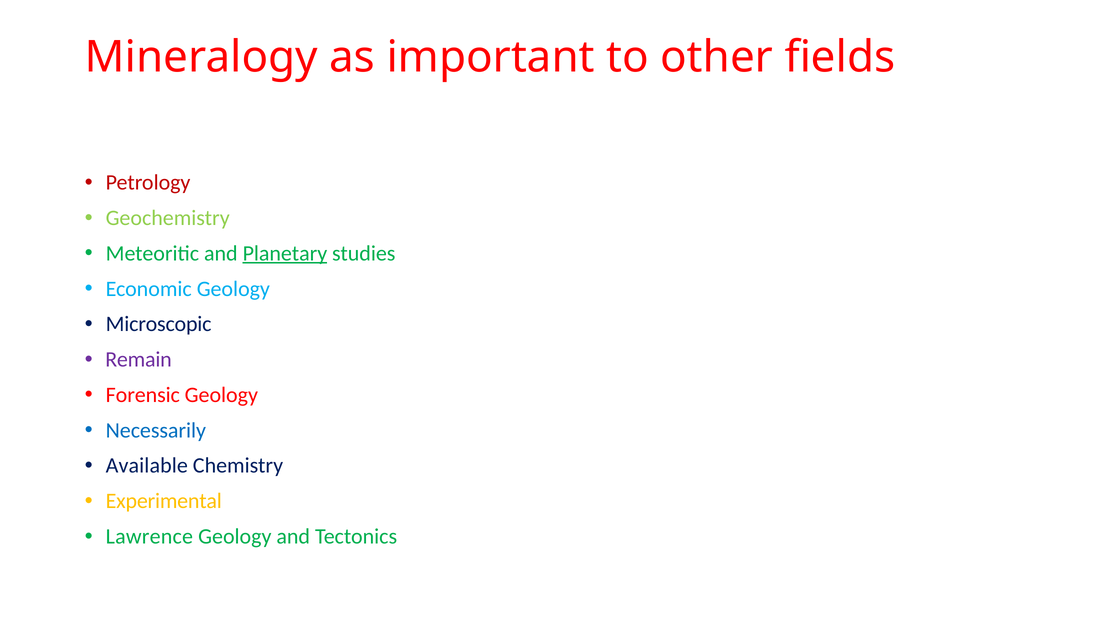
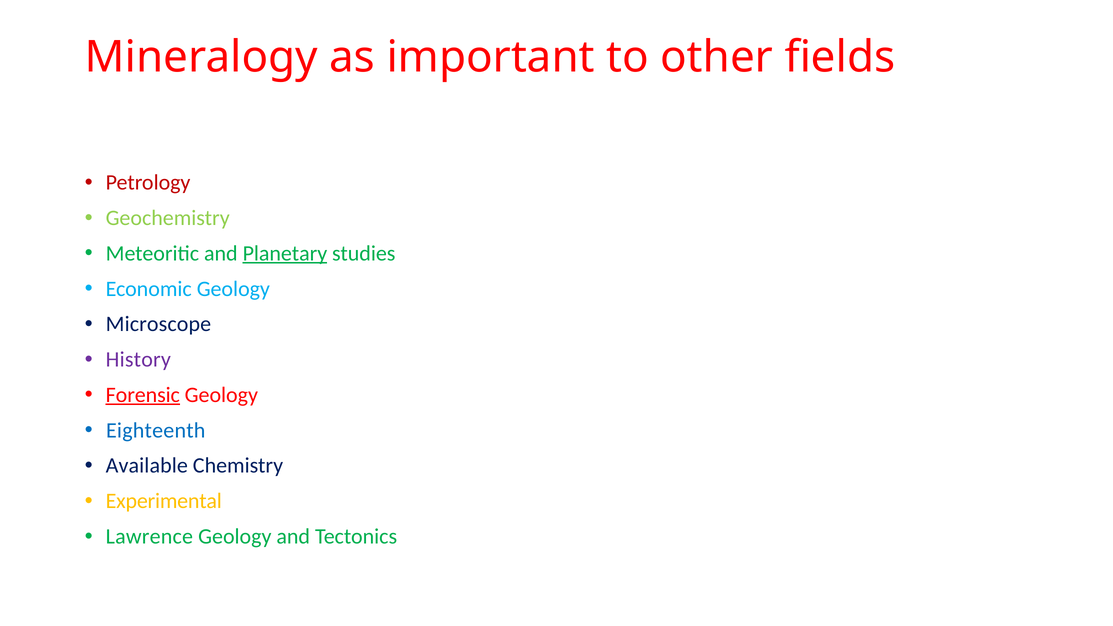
Microscopic: Microscopic -> Microscope
Remain: Remain -> History
Forensic underline: none -> present
Necessarily: Necessarily -> Eighteenth
